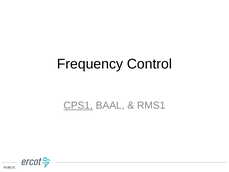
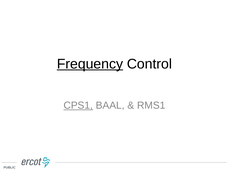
Frequency underline: none -> present
